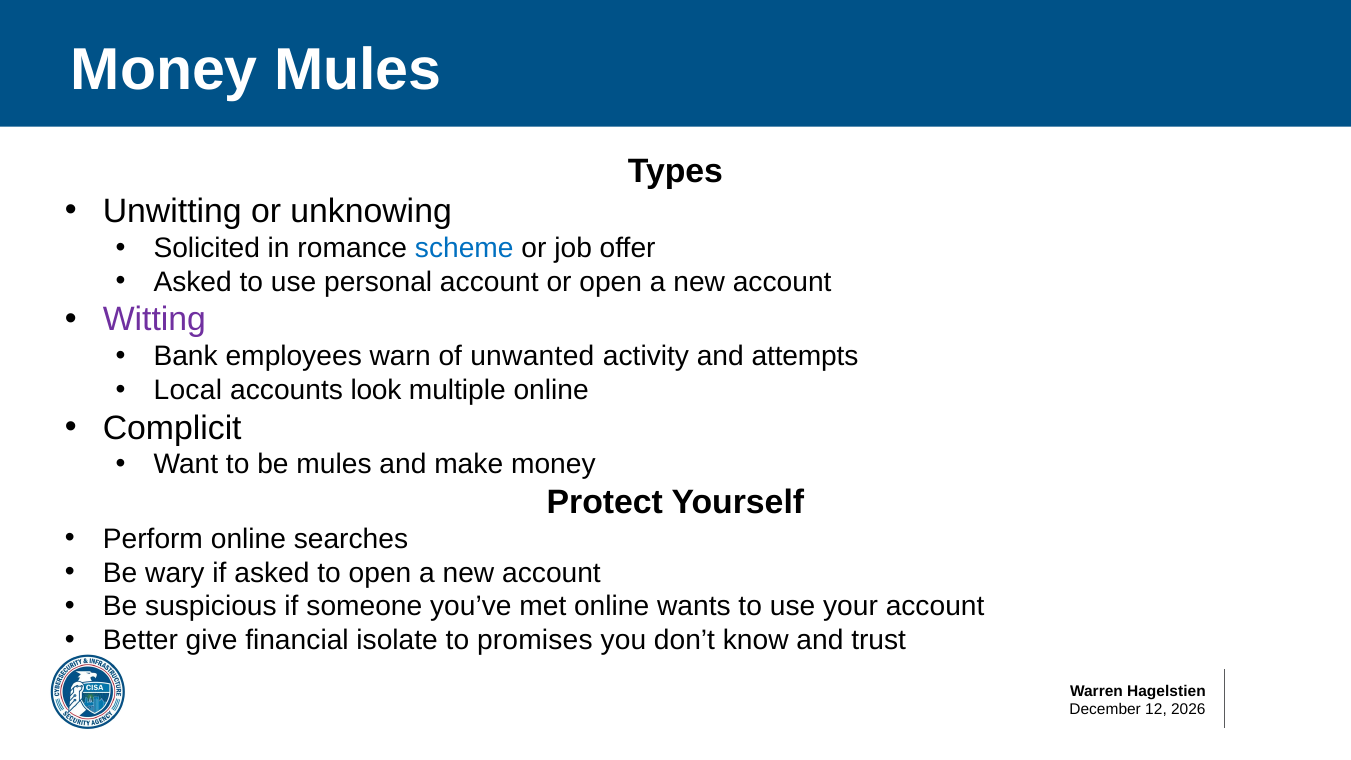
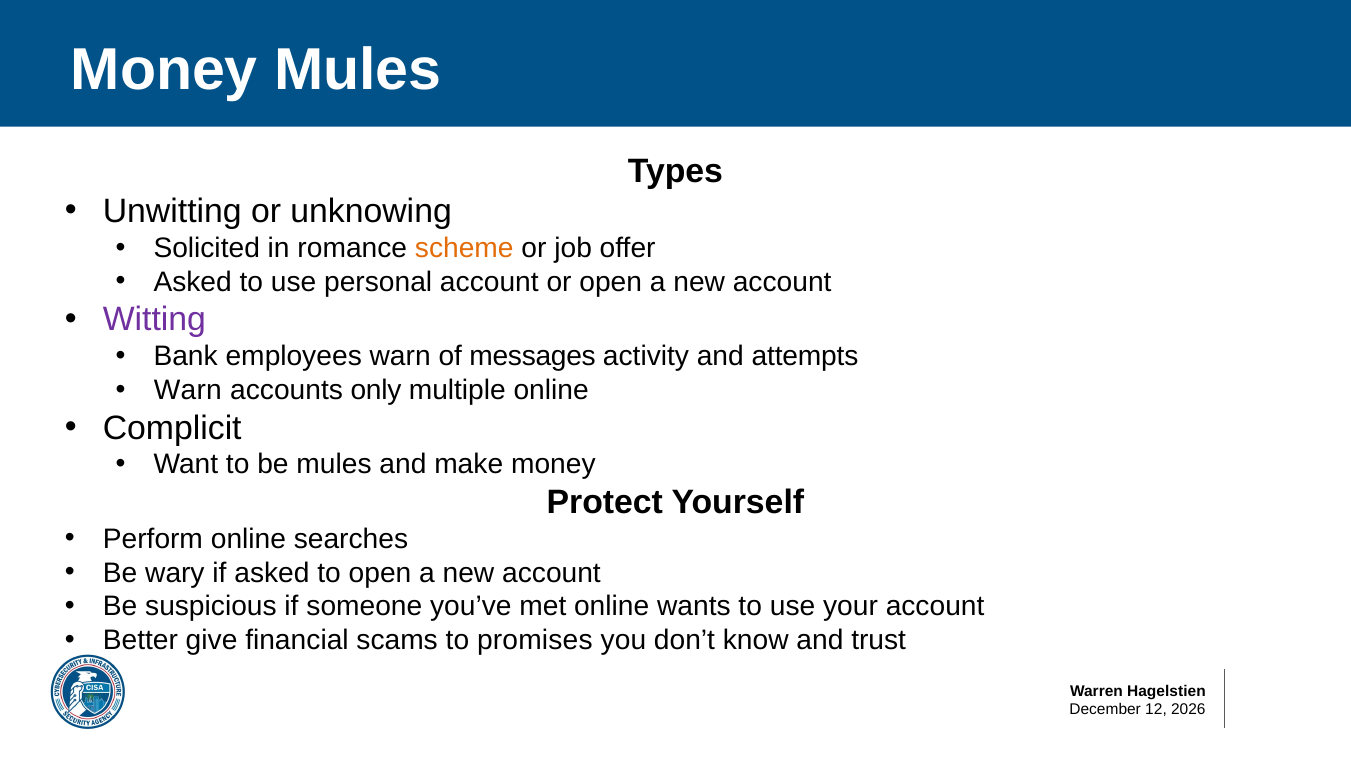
scheme colour: blue -> orange
unwanted: unwanted -> messages
Local at (188, 390): Local -> Warn
look: look -> only
isolate: isolate -> scams
